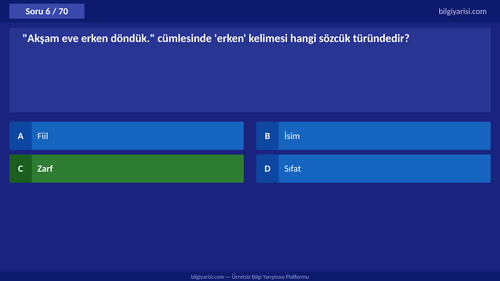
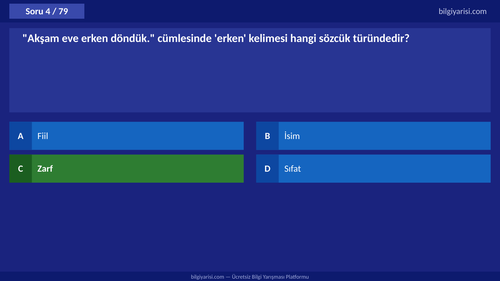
6: 6 -> 4
70: 70 -> 79
